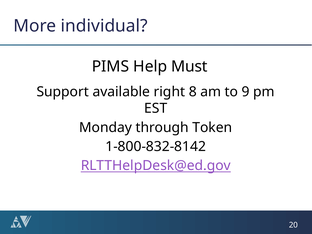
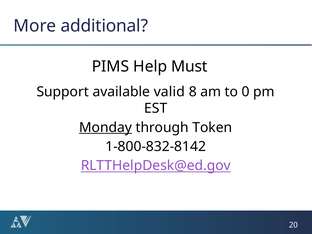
individual: individual -> additional
right: right -> valid
9: 9 -> 0
Monday underline: none -> present
